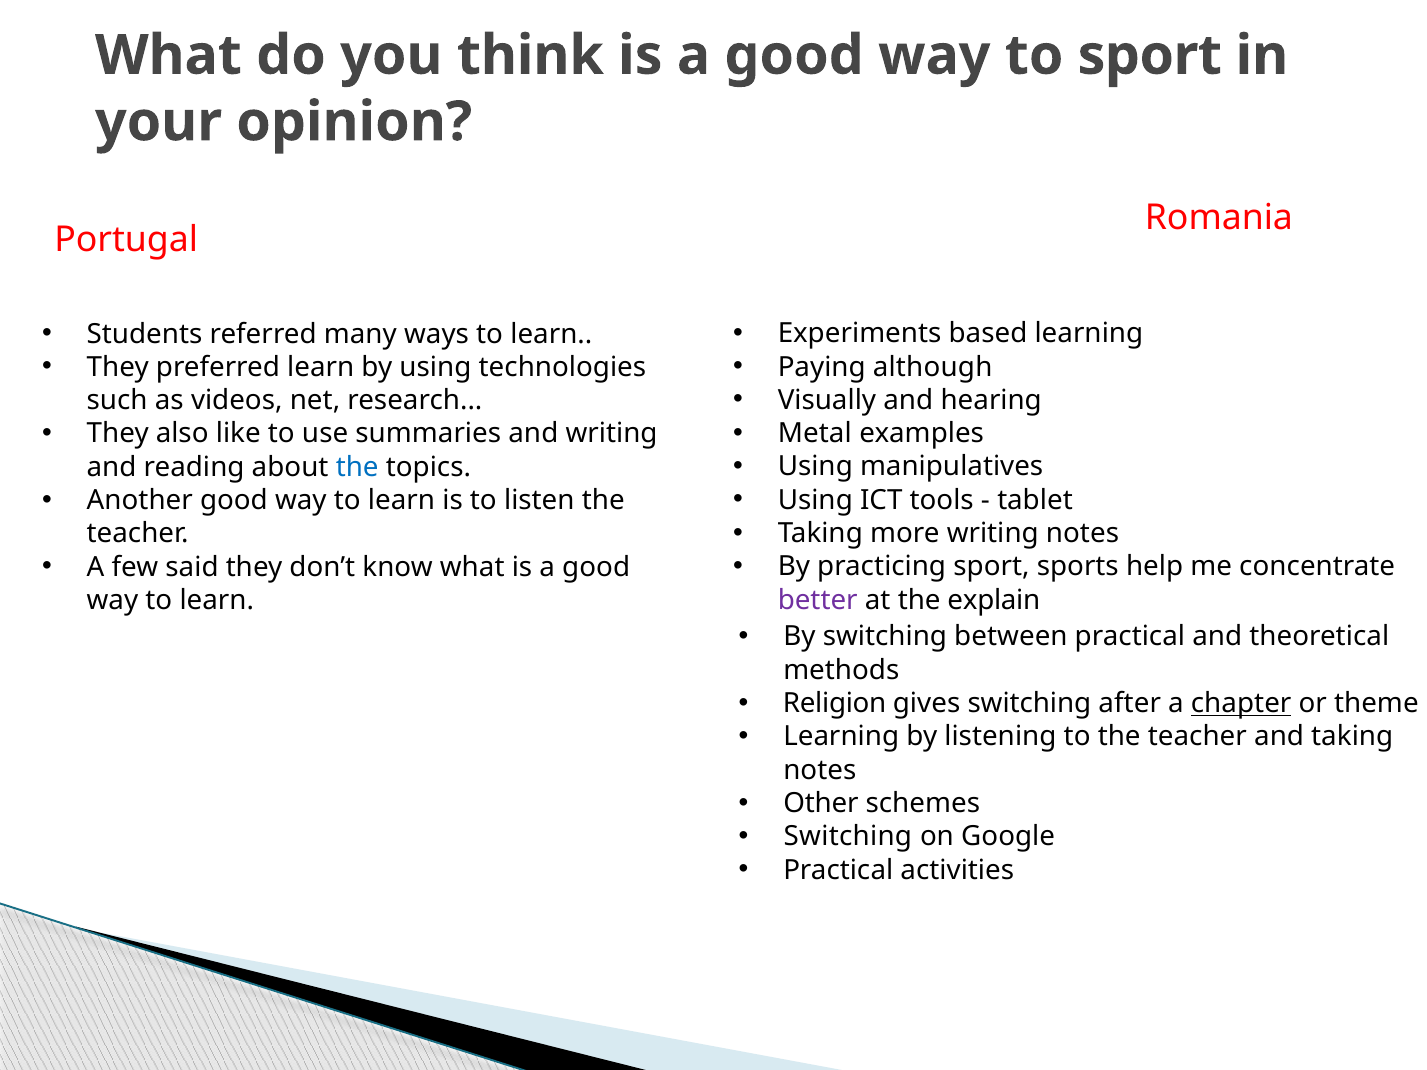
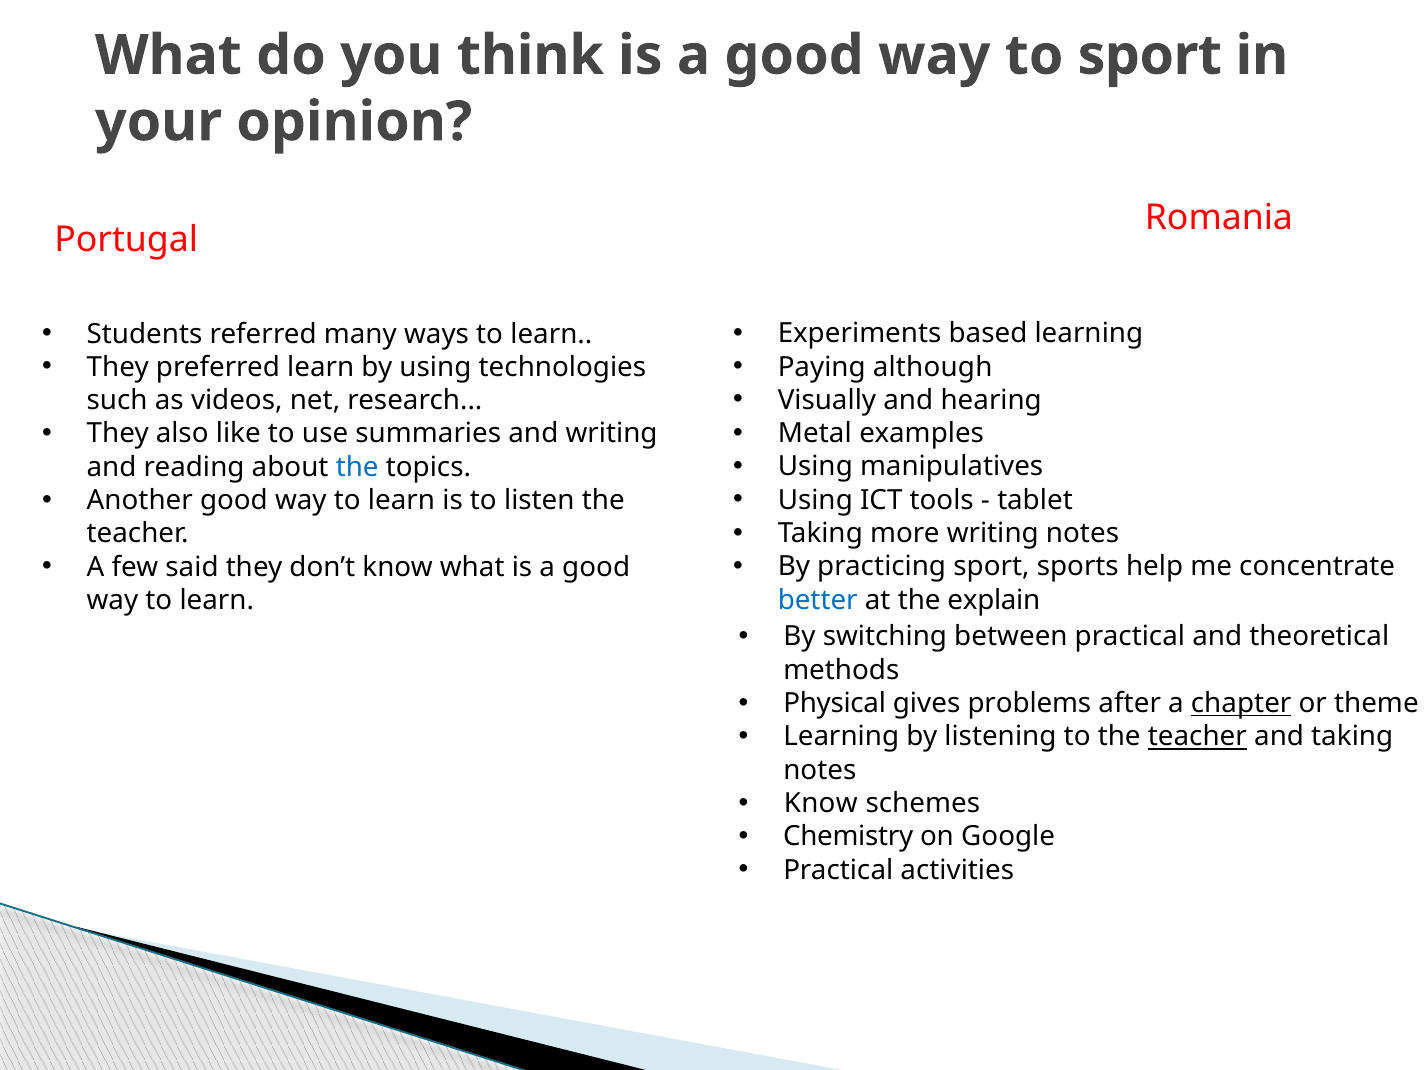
better colour: purple -> blue
Religion: Religion -> Physical
gives switching: switching -> problems
teacher at (1197, 737) underline: none -> present
Other at (821, 804): Other -> Know
Switching at (848, 837): Switching -> Chemistry
